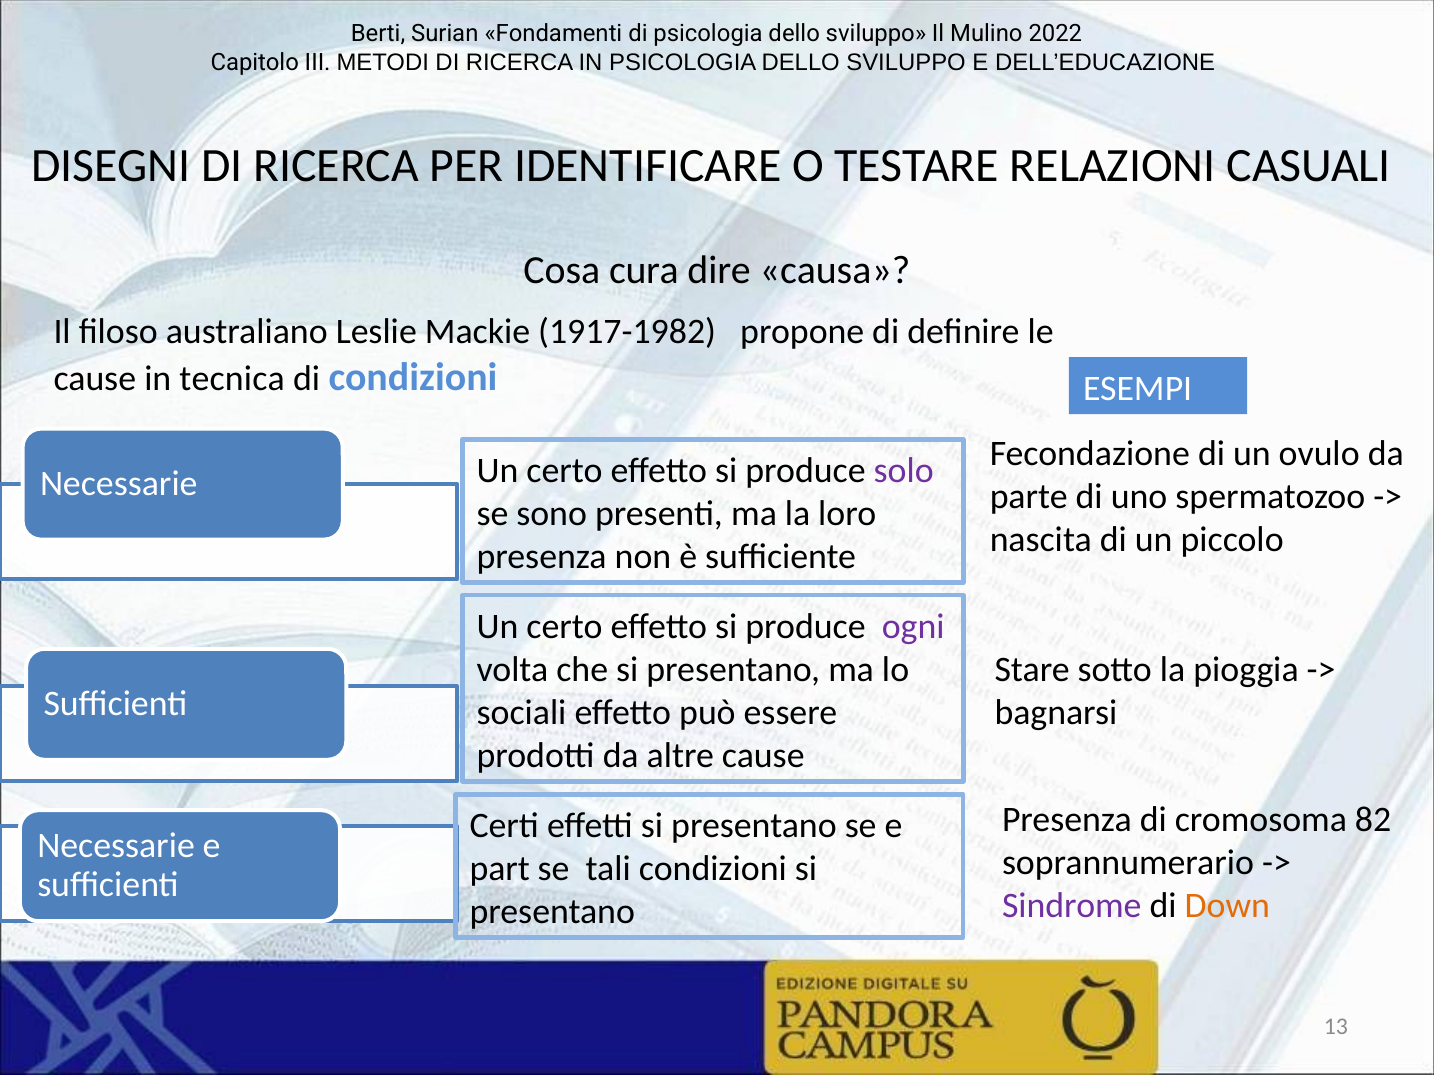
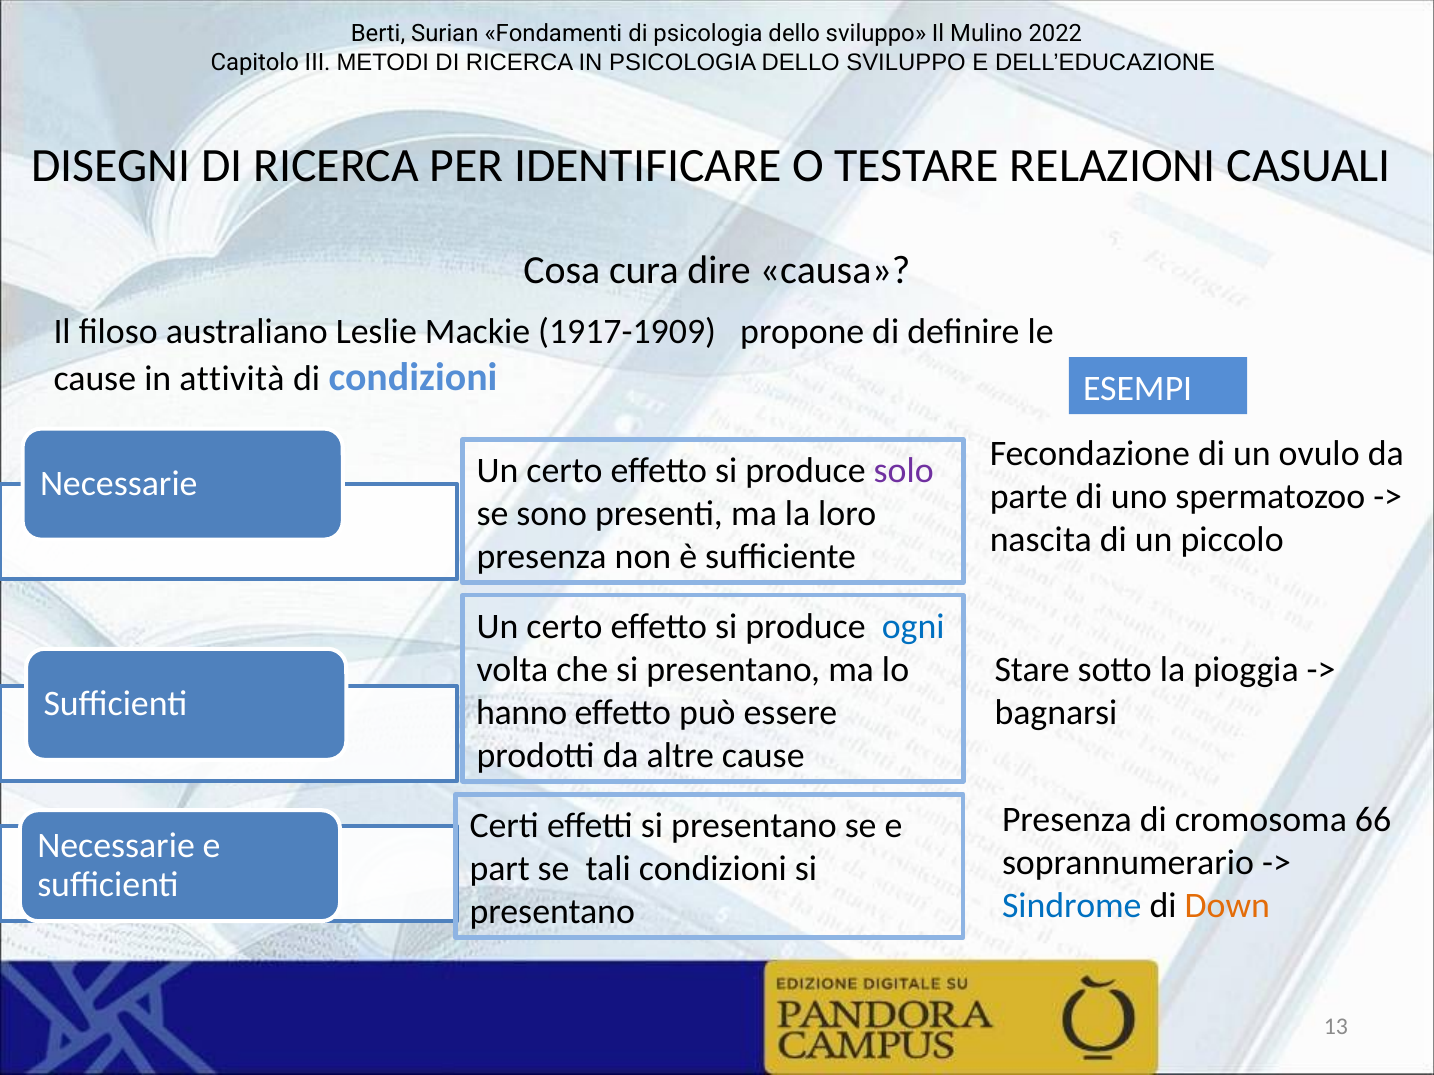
1917-1982: 1917-1982 -> 1917-1909
tecnica: tecnica -> attività
ogni colour: purple -> blue
sociali: sociali -> hanno
82: 82 -> 66
Sindrome colour: purple -> blue
